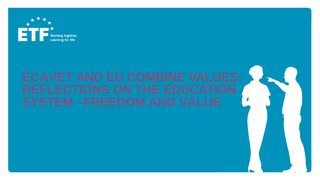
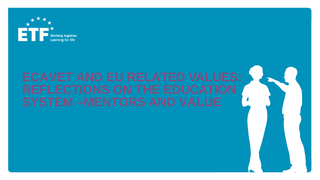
COMBINE: COMBINE -> RELATED
FREEDOM: FREEDOM -> MENTORS
